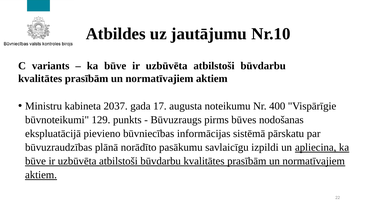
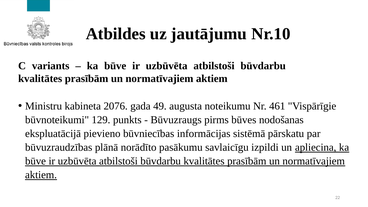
2037: 2037 -> 2076
17: 17 -> 49
400: 400 -> 461
